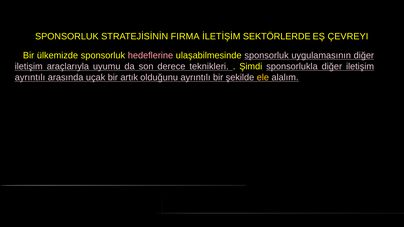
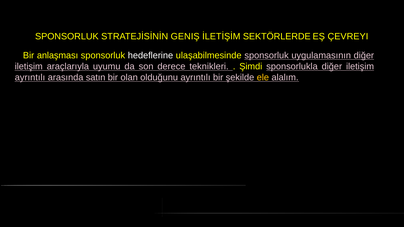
FIRMA: FIRMA -> GENIŞ
ülkemizde: ülkemizde -> anlaşması
hedeflerine colour: pink -> white
uçak: uçak -> satın
artık: artık -> olan
